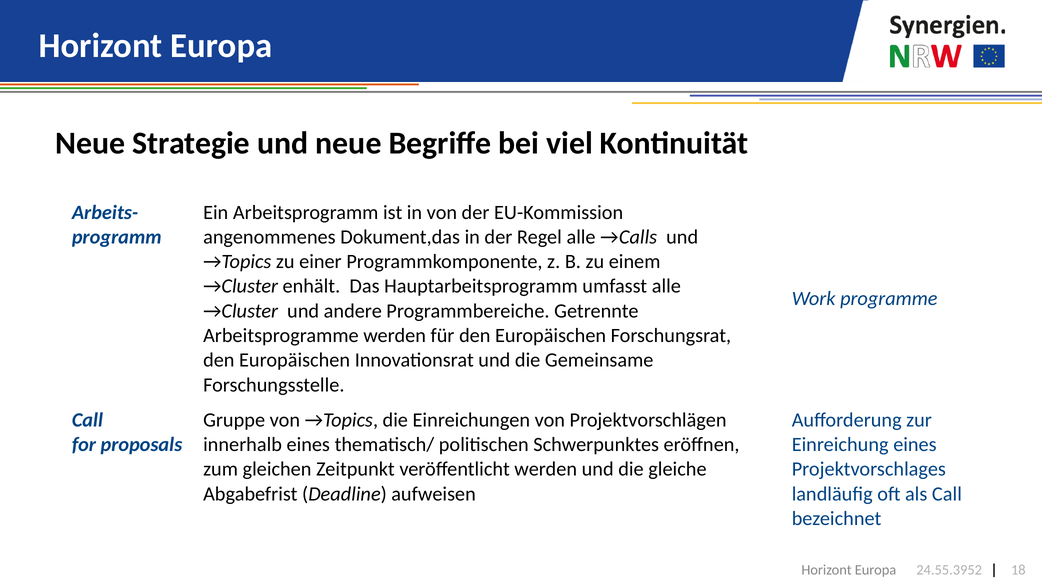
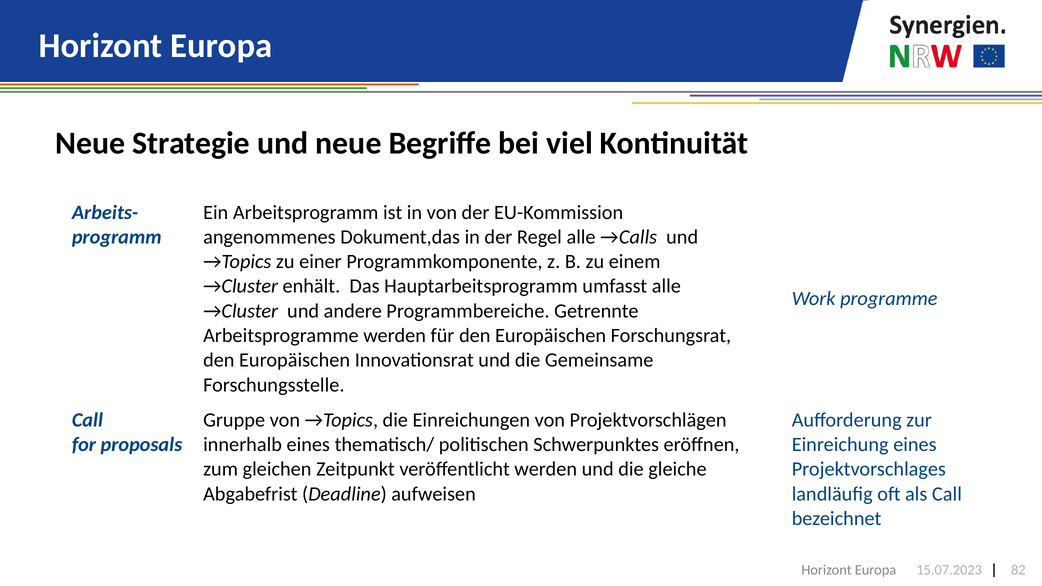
18: 18 -> 82
24.55.3952: 24.55.3952 -> 15.07.2023
